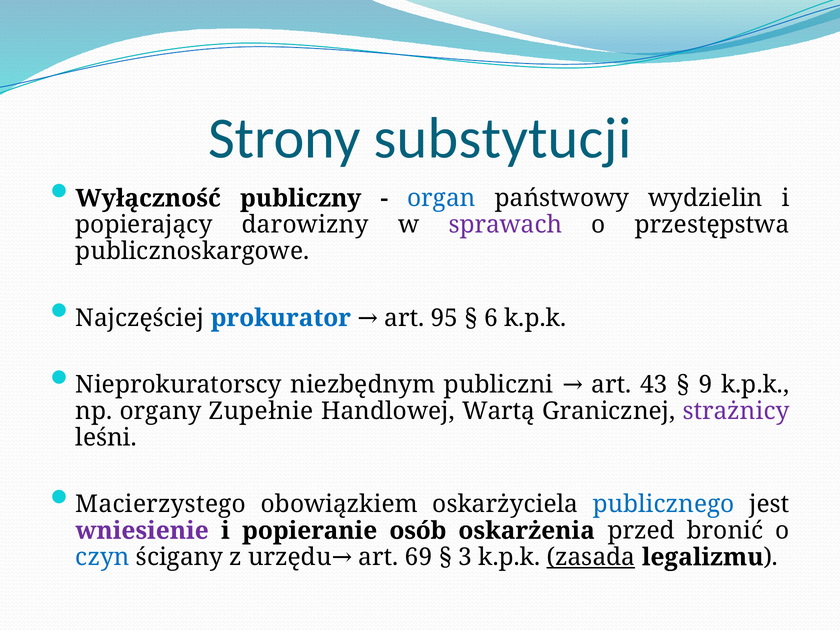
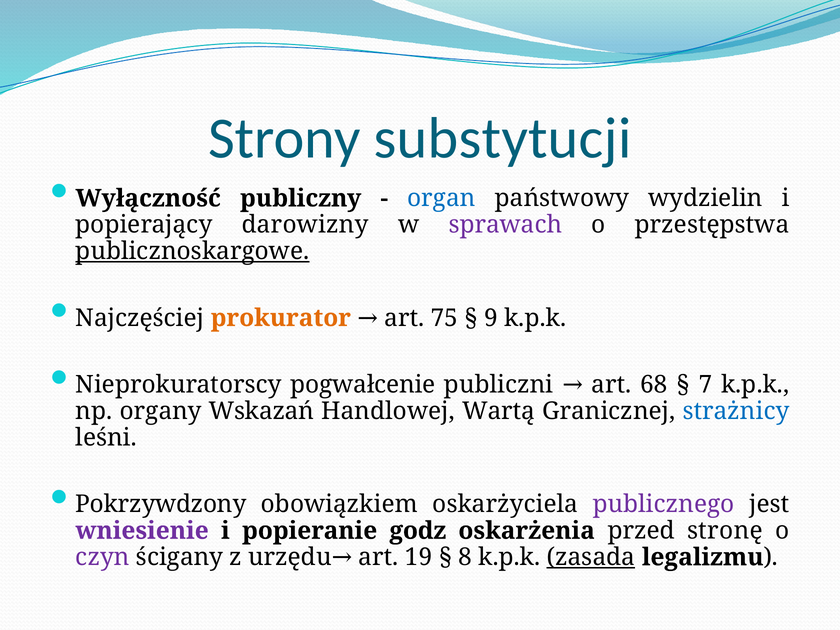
publicznoskargowe underline: none -> present
prokurator colour: blue -> orange
95: 95 -> 75
6: 6 -> 9
niezbędnym: niezbędnym -> pogwałcenie
43: 43 -> 68
9: 9 -> 7
Zupełnie: Zupełnie -> Wskazań
strażnicy colour: purple -> blue
Macierzystego: Macierzystego -> Pokrzywdzony
publicznego colour: blue -> purple
osób: osób -> godz
bronić: bronić -> stronę
czyn colour: blue -> purple
69: 69 -> 19
3: 3 -> 8
